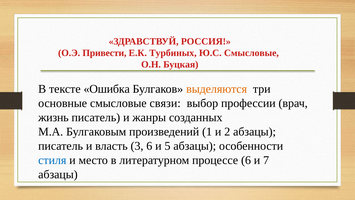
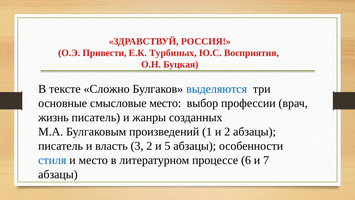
Ю.С Смысловые: Смысловые -> Восприятия
Ошибка: Ошибка -> Сложно
выделяются colour: orange -> blue
смысловые связи: связи -> место
3 6: 6 -> 2
